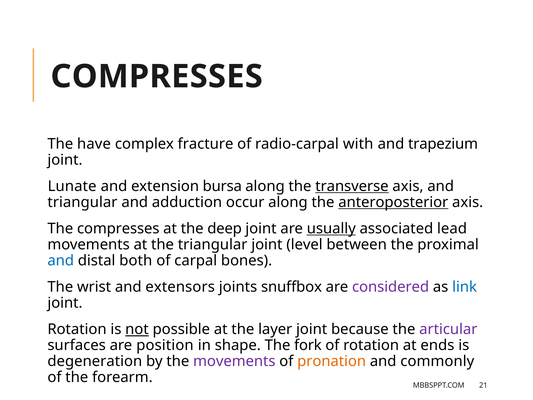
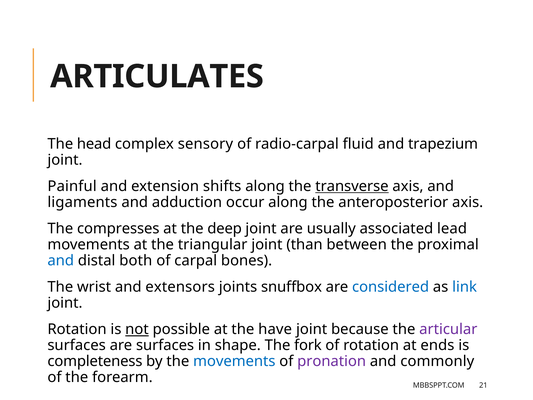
COMPRESSES at (157, 76): COMPRESSES -> ARTICULATES
have: have -> head
fracture: fracture -> sensory
with: with -> fluid
Lunate: Lunate -> Painful
bursa: bursa -> shifts
triangular at (82, 202): triangular -> ligaments
anteroposterior underline: present -> none
usually underline: present -> none
level: level -> than
considered colour: purple -> blue
layer: layer -> have
are position: position -> surfaces
degeneration: degeneration -> completeness
movements at (234, 361) colour: purple -> blue
pronation colour: orange -> purple
